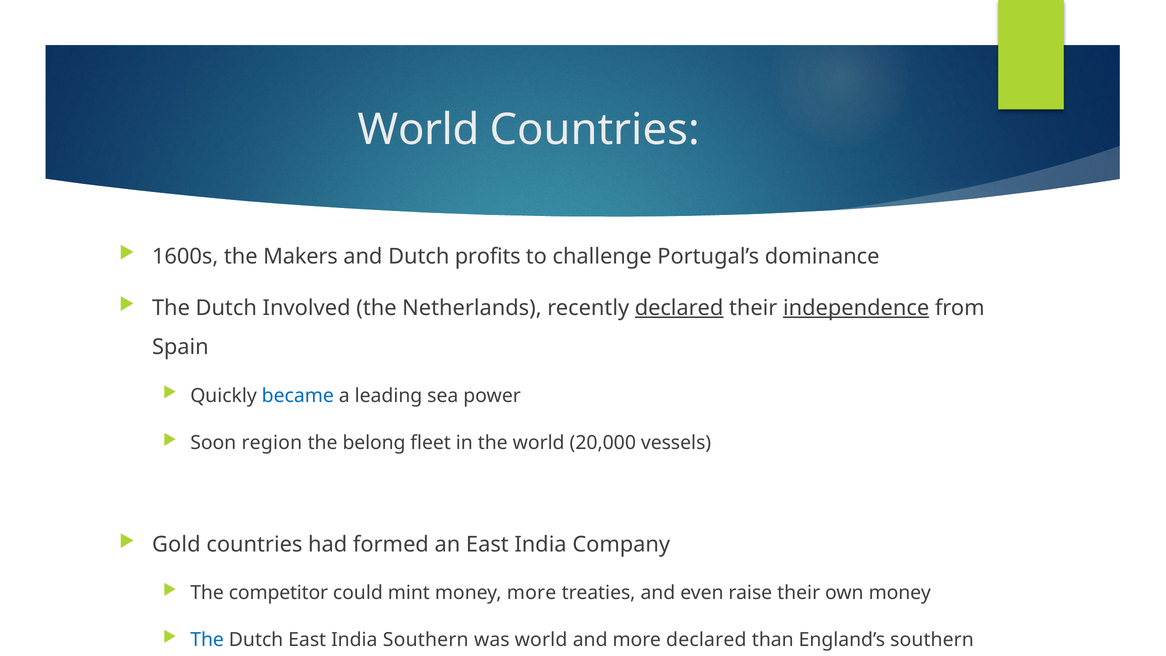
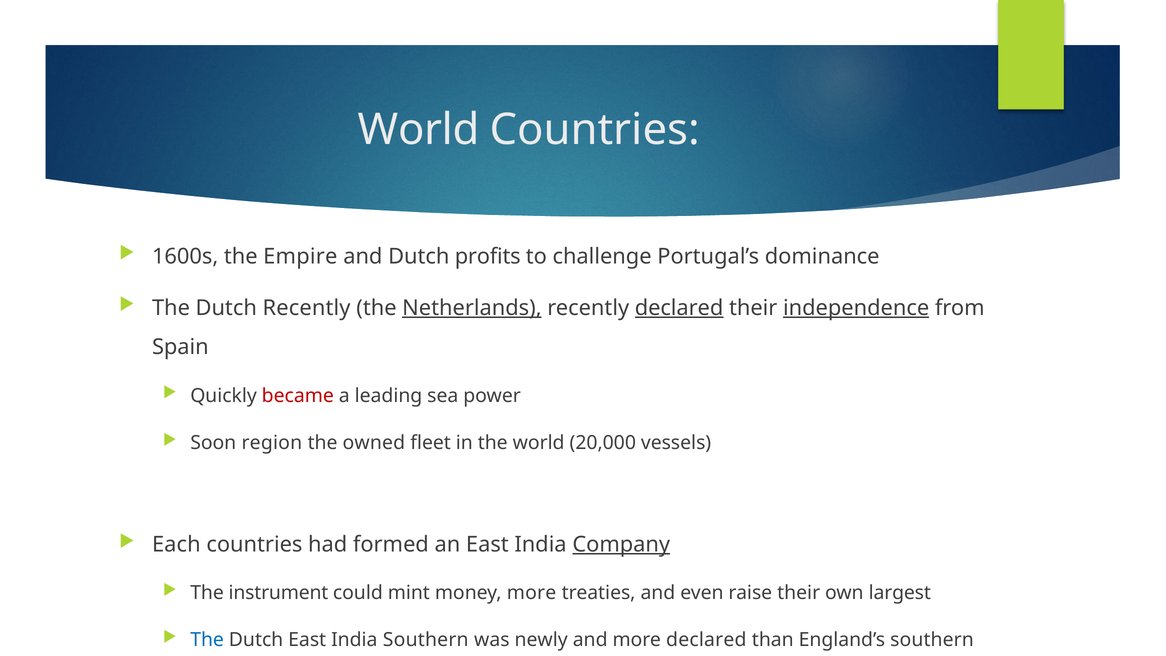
Makers: Makers -> Empire
Dutch Involved: Involved -> Recently
Netherlands underline: none -> present
became colour: blue -> red
belong: belong -> owned
Gold: Gold -> Each
Company underline: none -> present
competitor: competitor -> instrument
own money: money -> largest
was world: world -> newly
